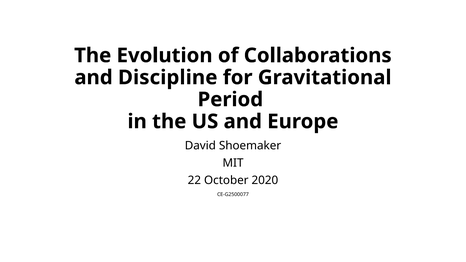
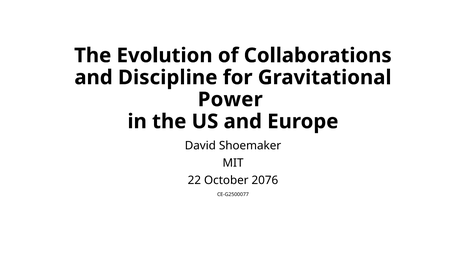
Period: Period -> Power
2020: 2020 -> 2076
